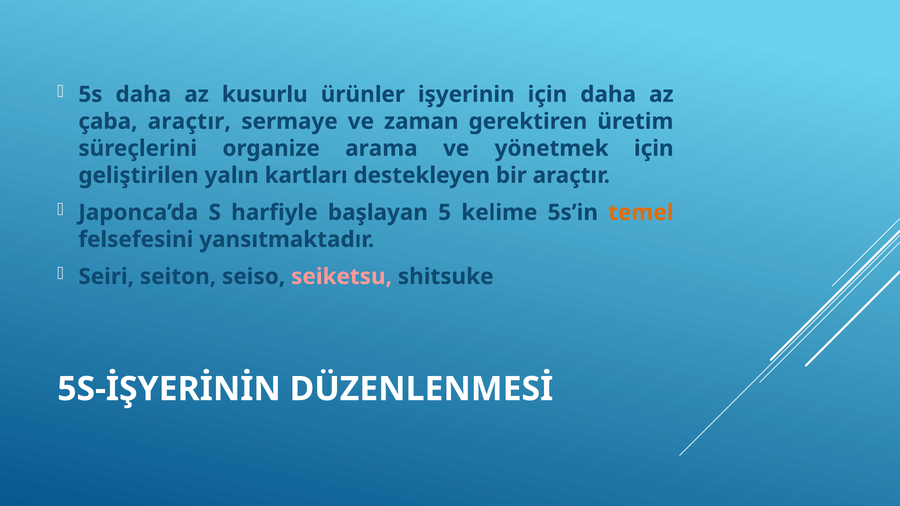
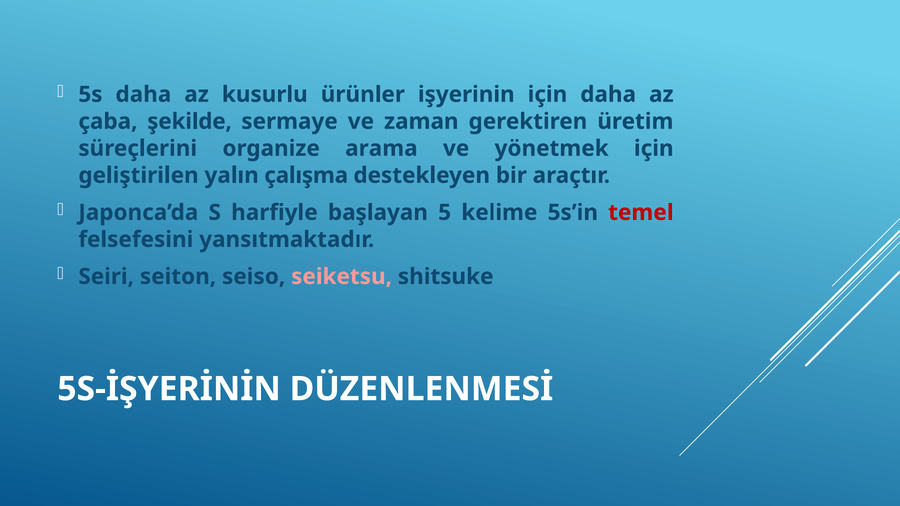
çaba araçtır: araçtır -> şekilde
kartları: kartları -> çalışma
temel colour: orange -> red
